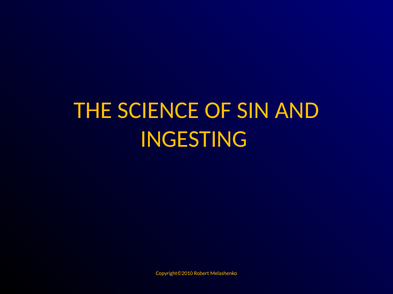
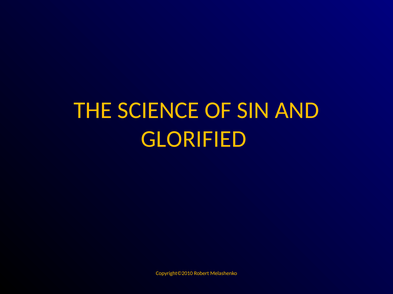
INGESTING: INGESTING -> GLORIFIED
